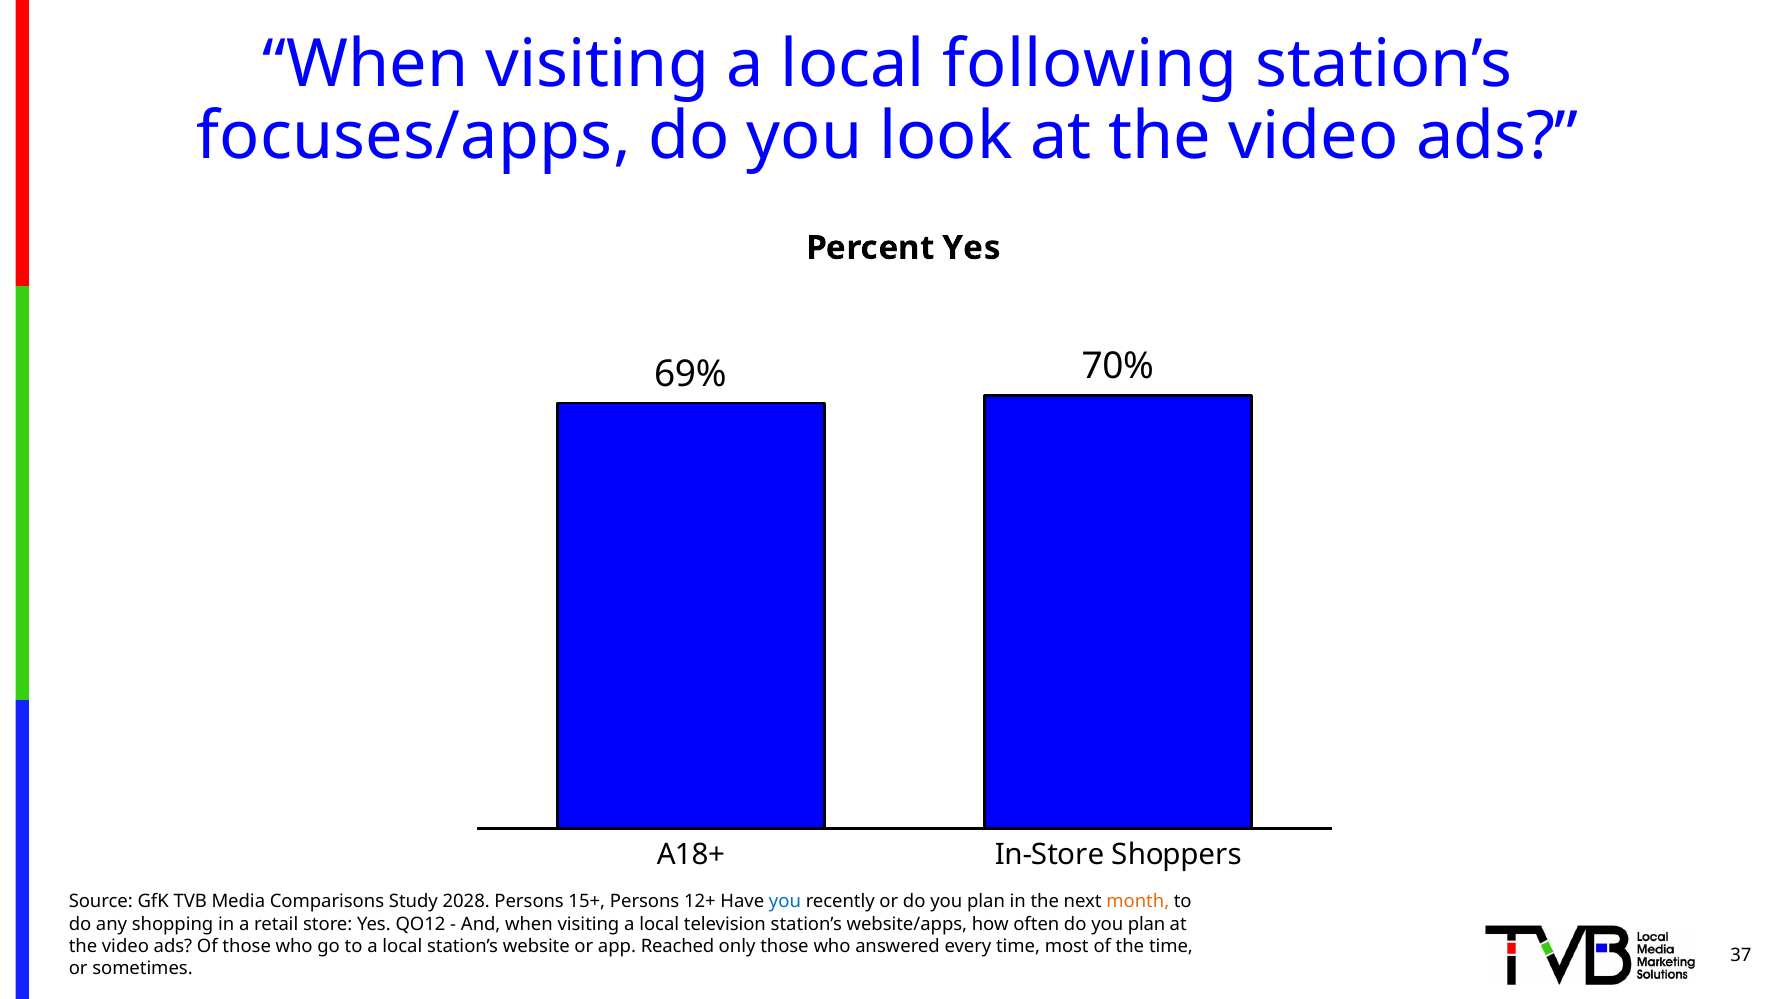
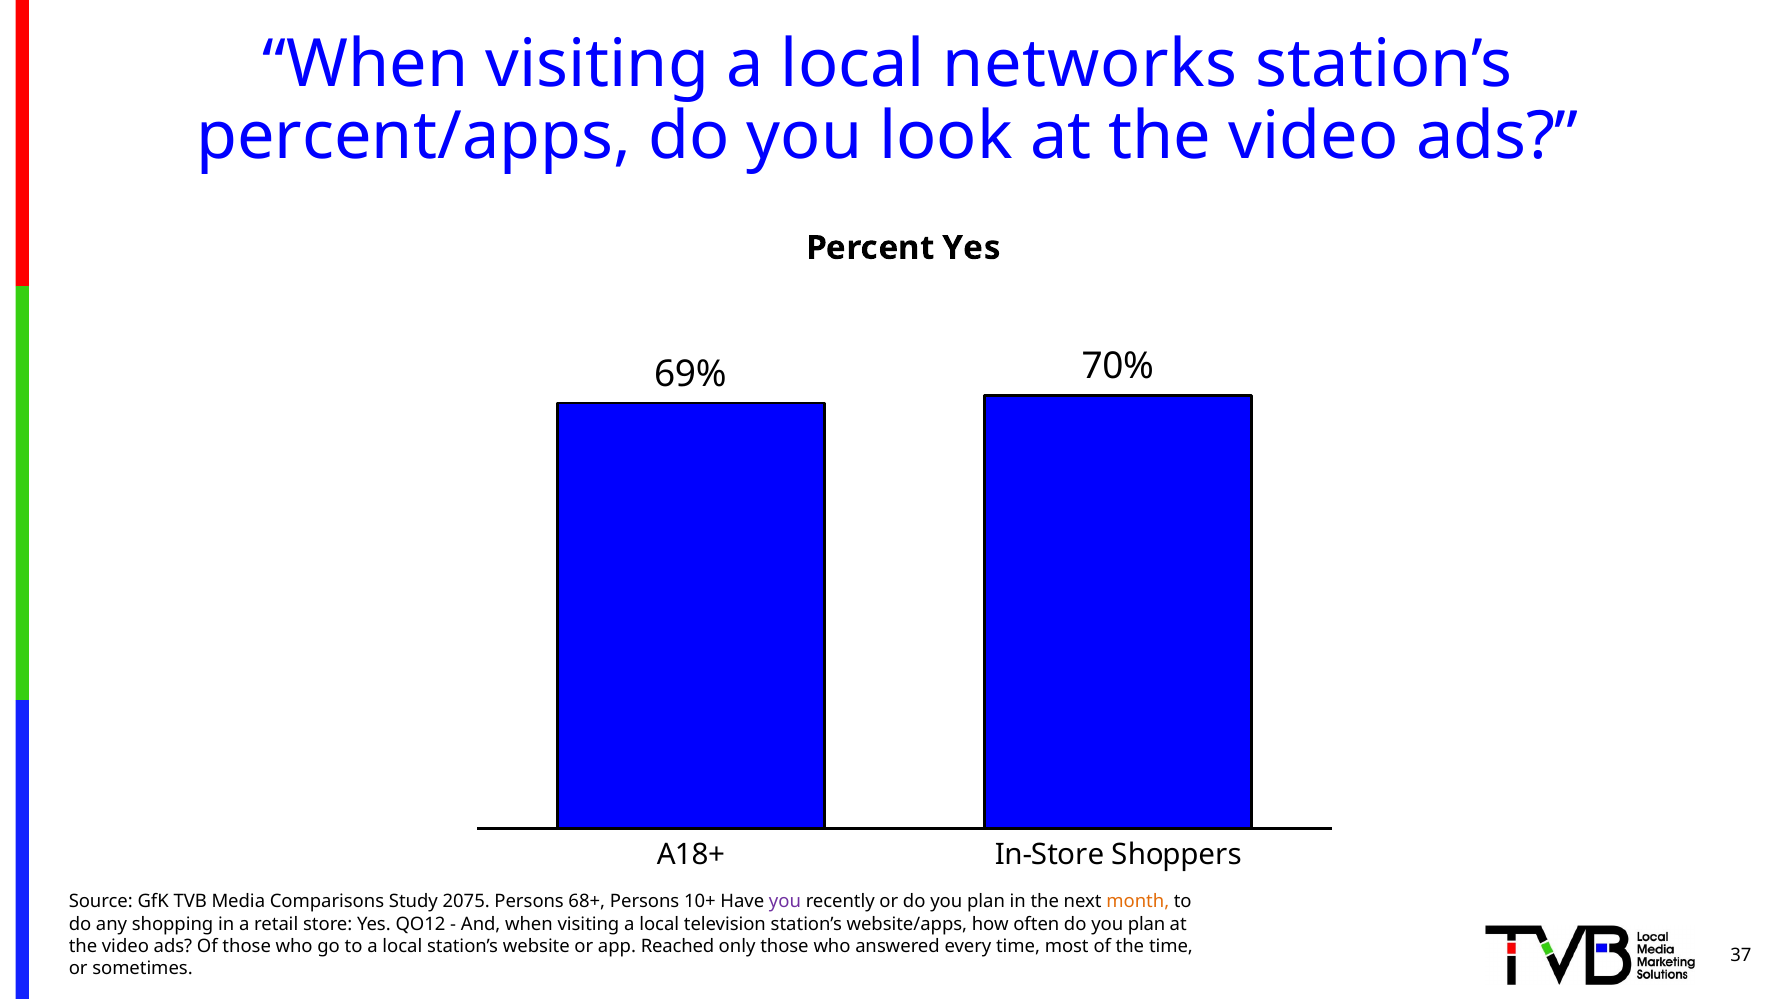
following: following -> networks
focuses/apps: focuses/apps -> percent/apps
2028: 2028 -> 2075
15+: 15+ -> 68+
12+: 12+ -> 10+
you at (785, 902) colour: blue -> purple
